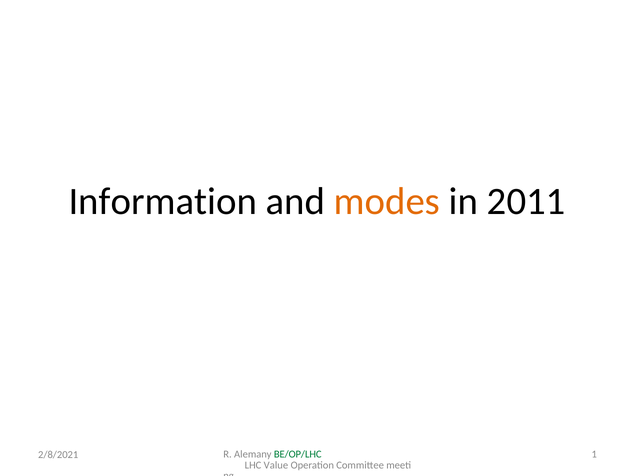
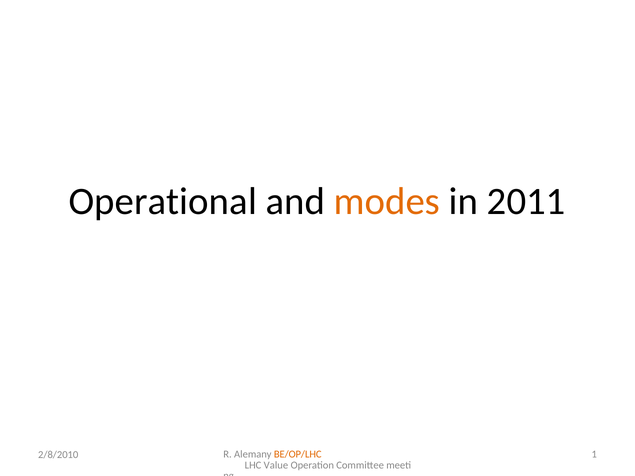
Information: Information -> Operational
BE/OP/LHC colour: green -> orange
2/8/2021: 2/8/2021 -> 2/8/2010
